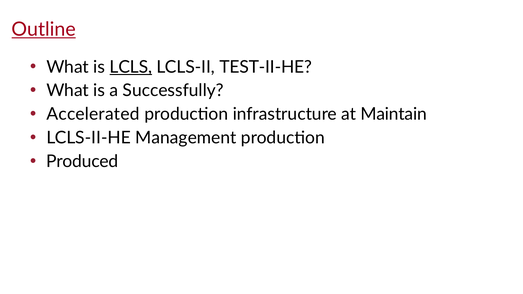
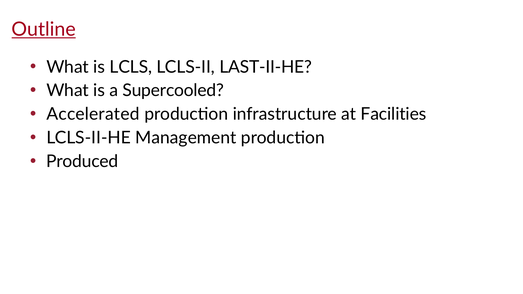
LCLS underline: present -> none
TEST-II-HE: TEST-II-HE -> LAST-II-HE
Successfully: Successfully -> Supercooled
Maintain: Maintain -> Facilities
